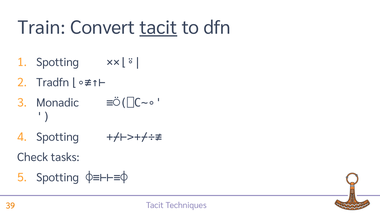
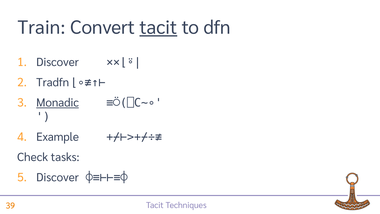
Spotting at (58, 62): Spotting -> Discover
Monadic underline: none -> present
Spotting at (58, 137): Spotting -> Example
Spotting at (58, 177): Spotting -> Discover
